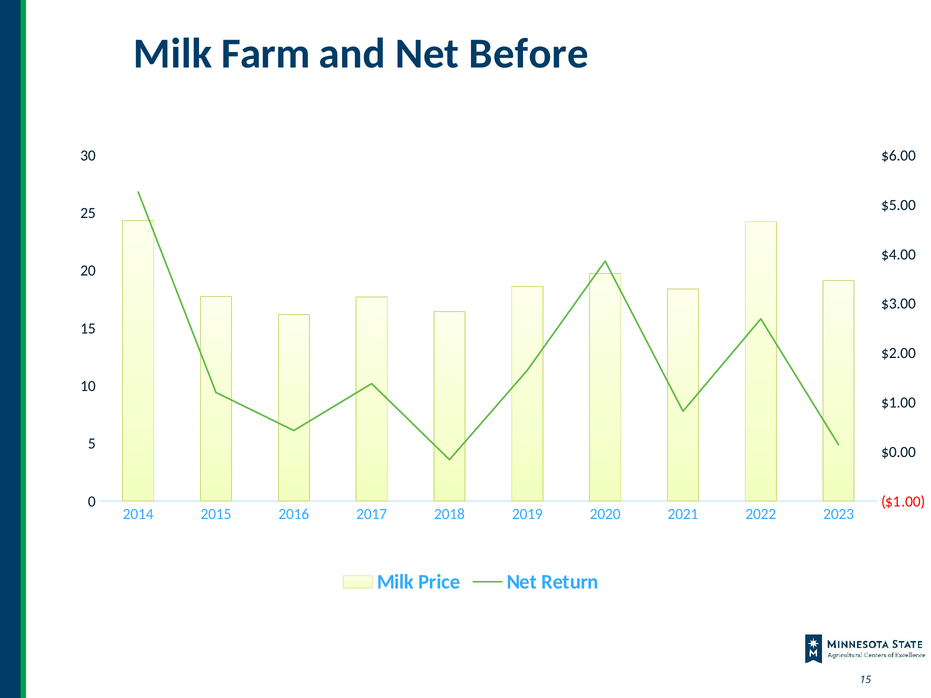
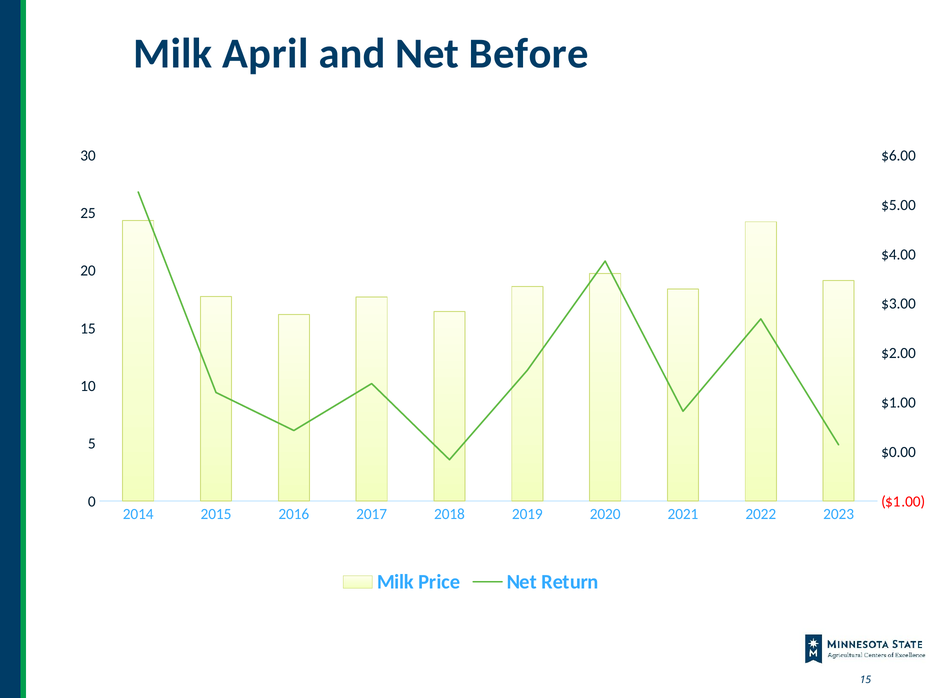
Farm: Farm -> April
